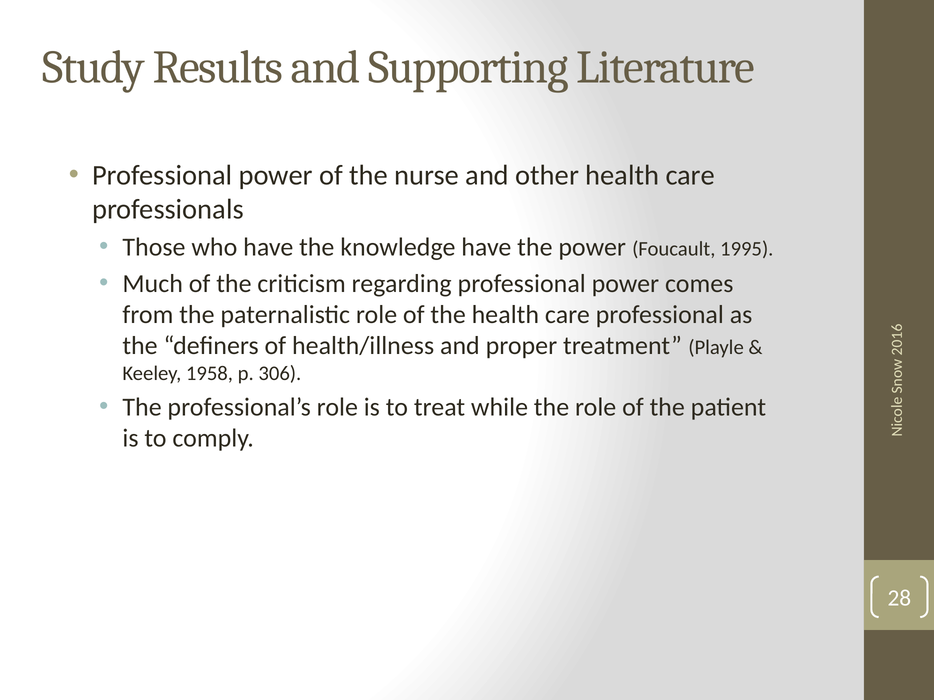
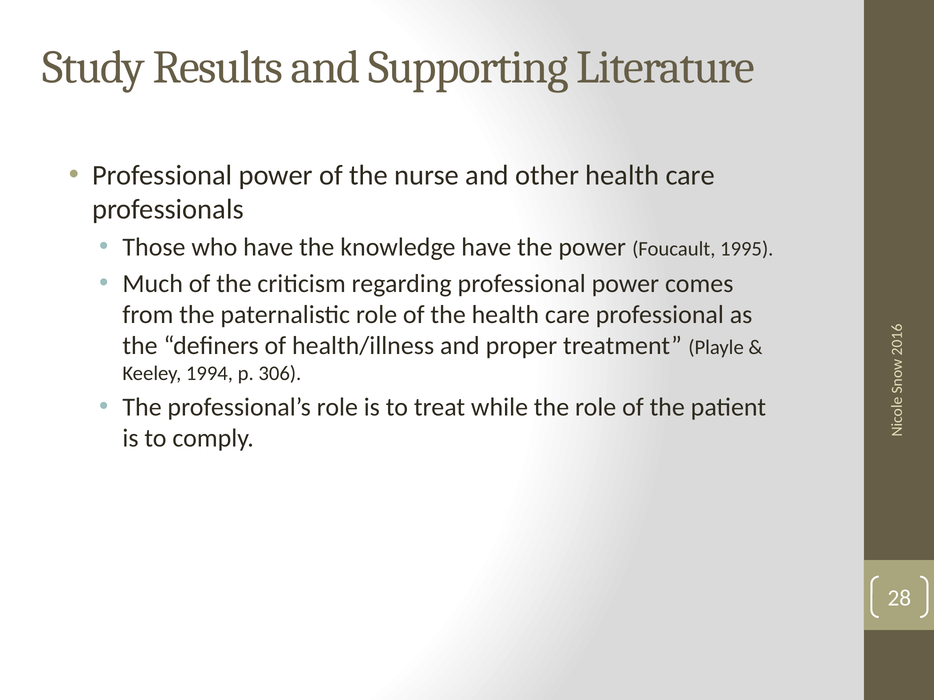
1958: 1958 -> 1994
